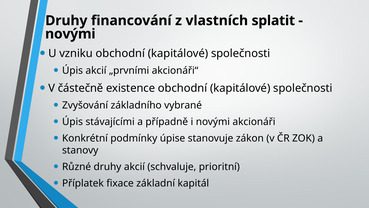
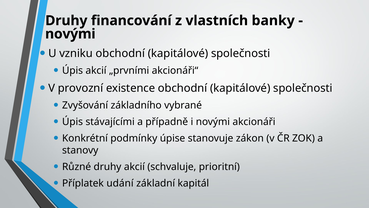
splatit: splatit -> banky
částečně: částečně -> provozní
fixace: fixace -> udání
